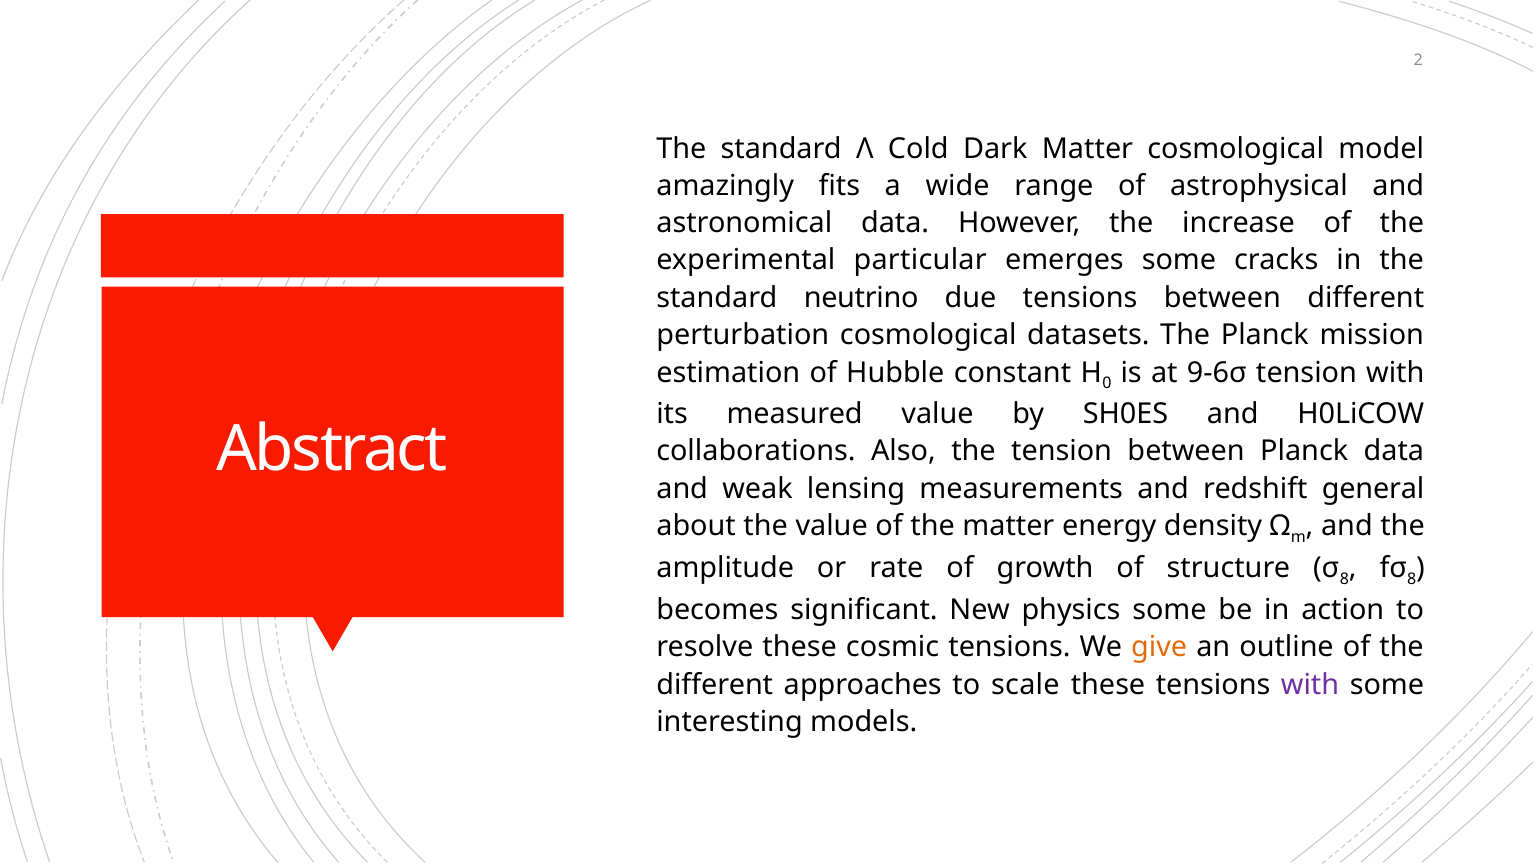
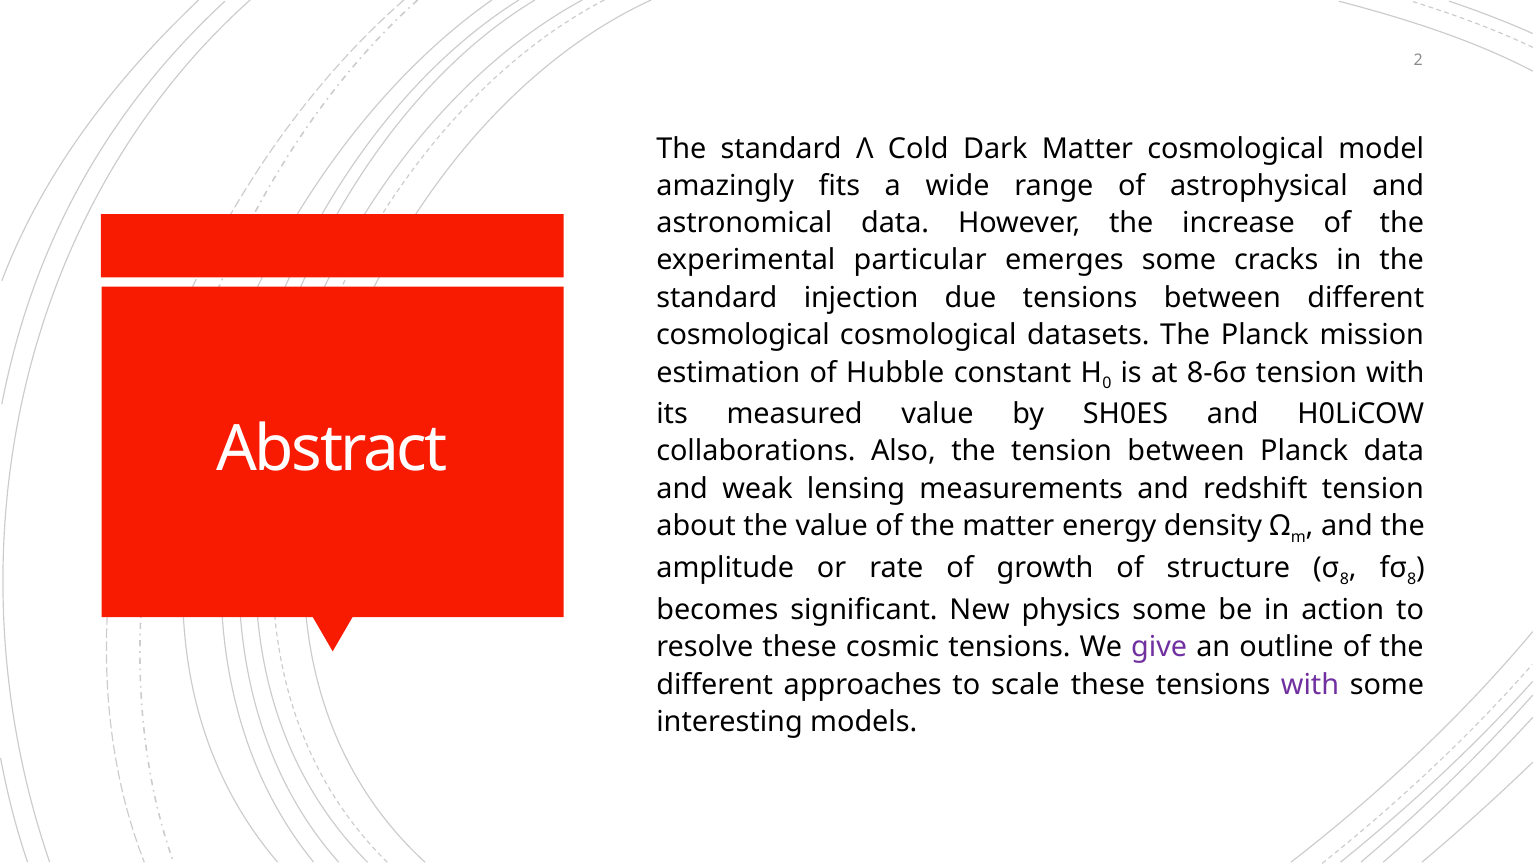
neutrino: neutrino -> injection
perturbation at (743, 335): perturbation -> cosmological
9-6σ: 9-6σ -> 8-6σ
redshift general: general -> tension
give colour: orange -> purple
